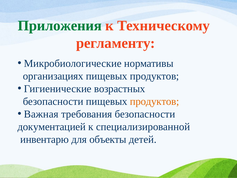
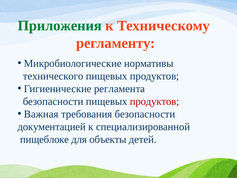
организациях: организациях -> технического
возрастных: возрастных -> регламента
продуктов at (155, 101) colour: orange -> red
инвентарю: инвентарю -> пищеблоке
